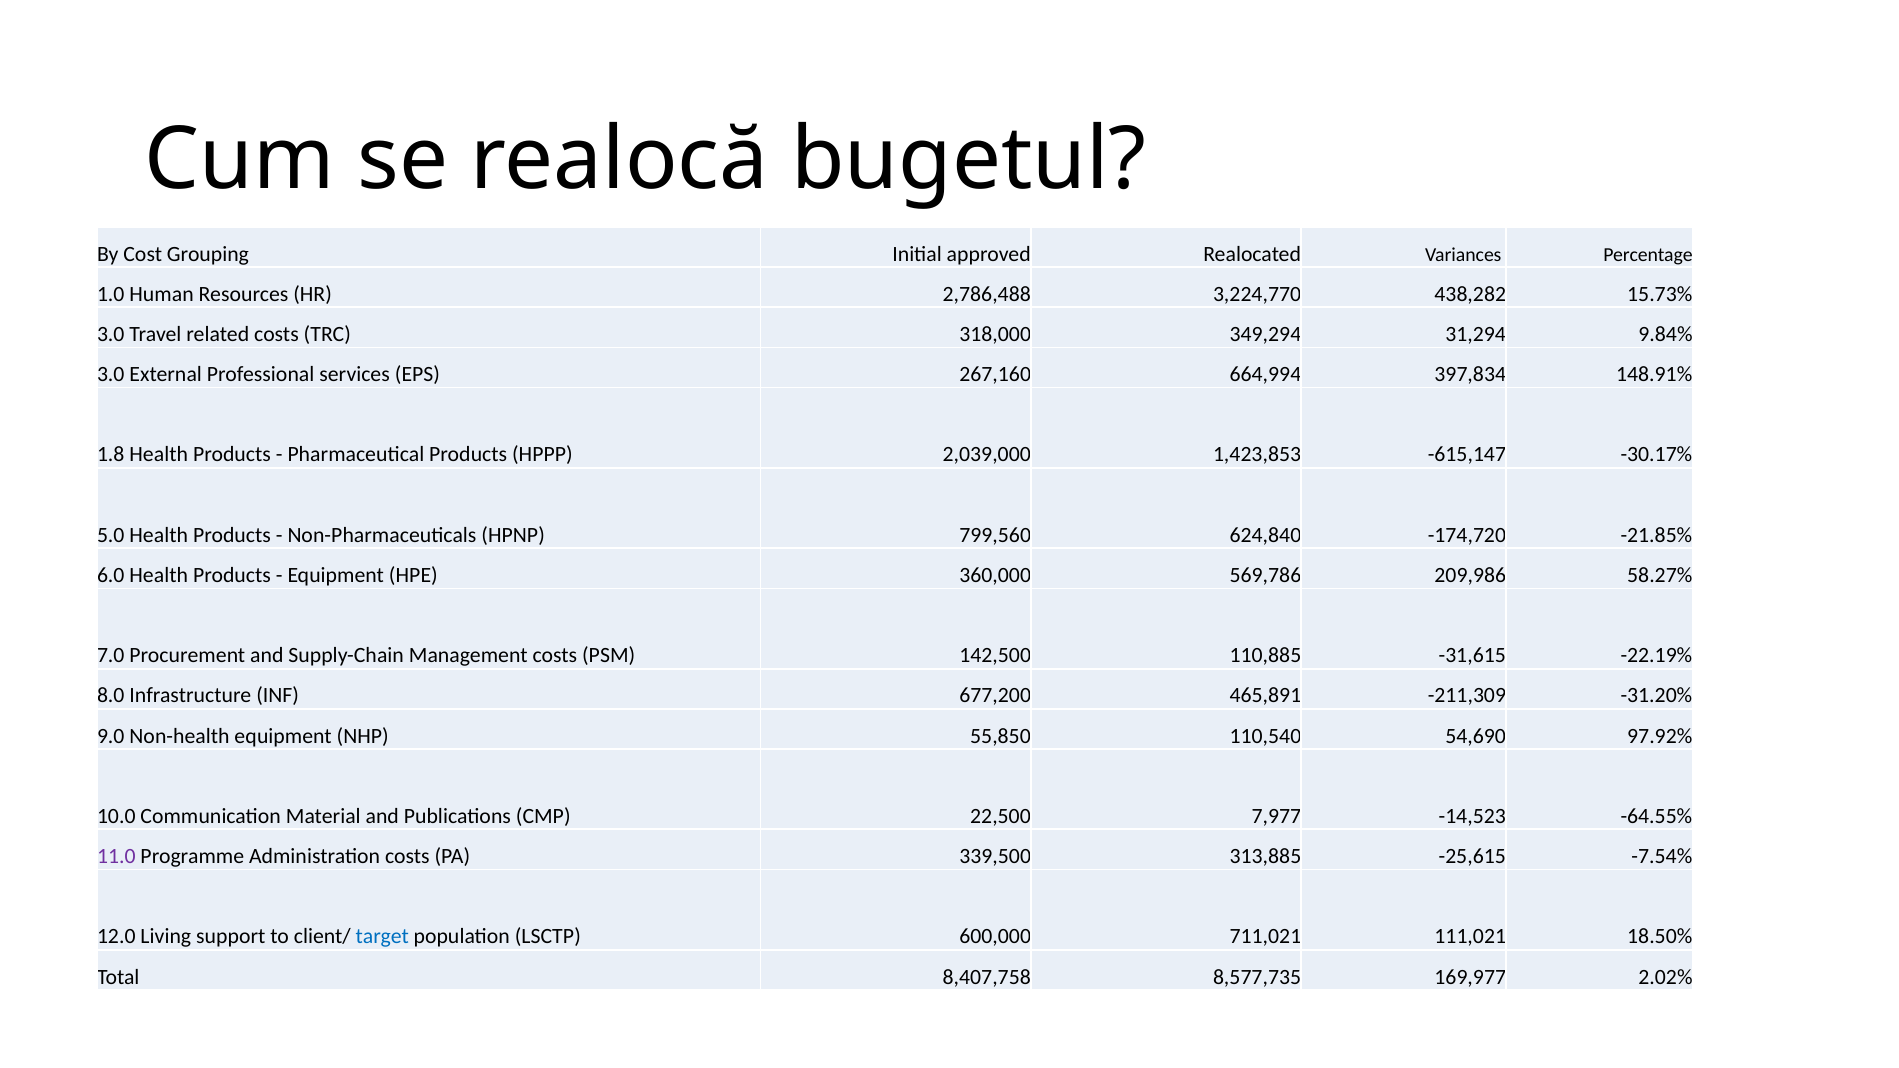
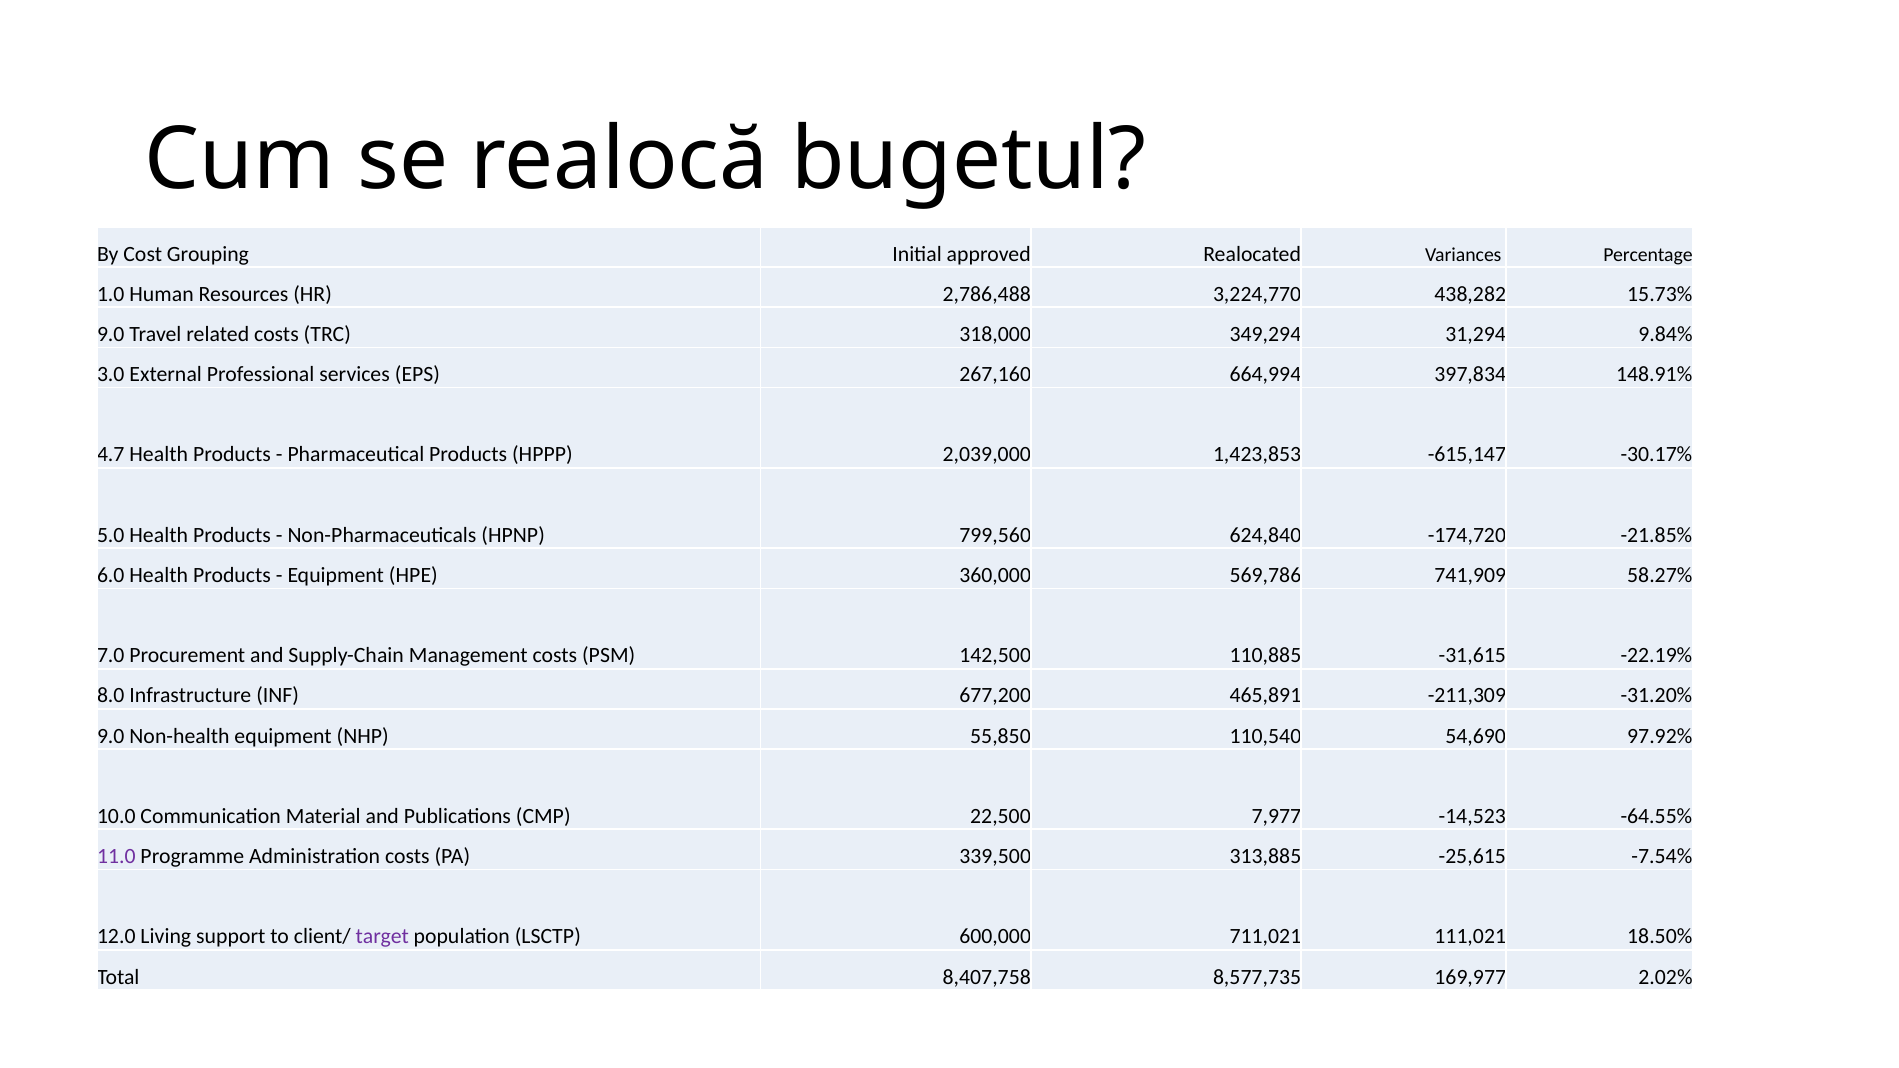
3.0 at (111, 334): 3.0 -> 9.0
1.8: 1.8 -> 4.7
209,986: 209,986 -> 741,909
target colour: blue -> purple
